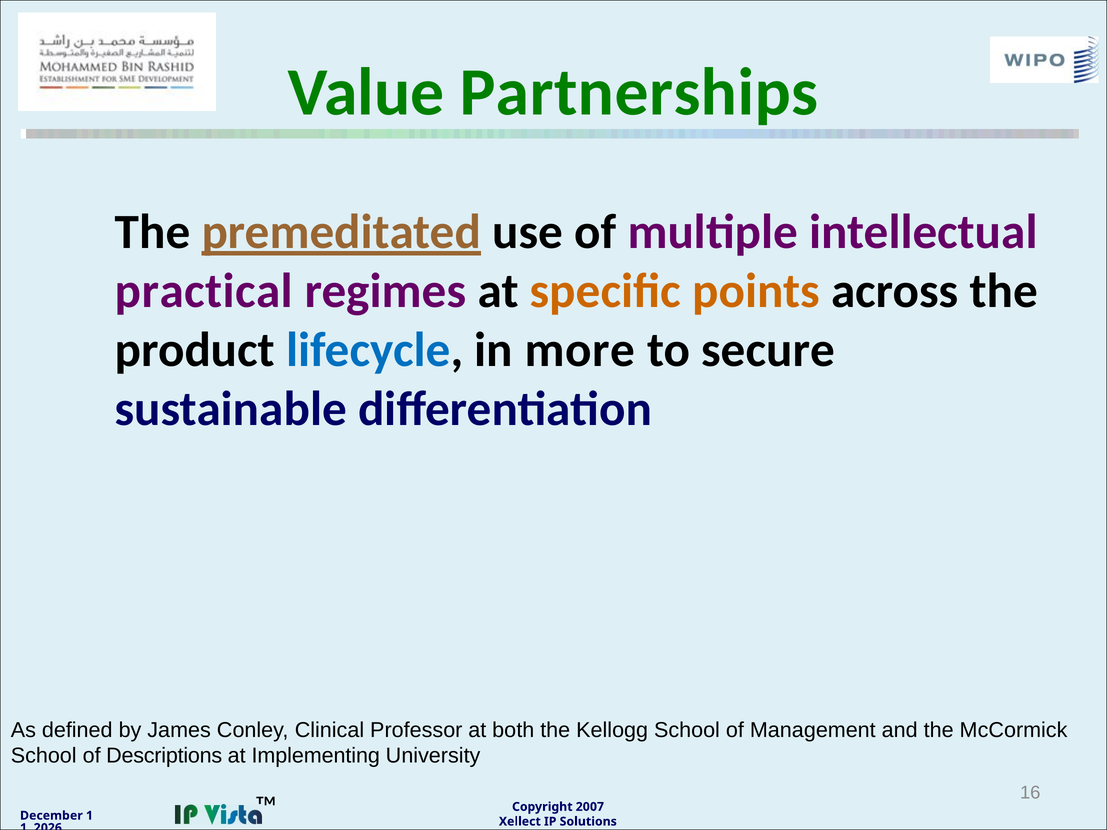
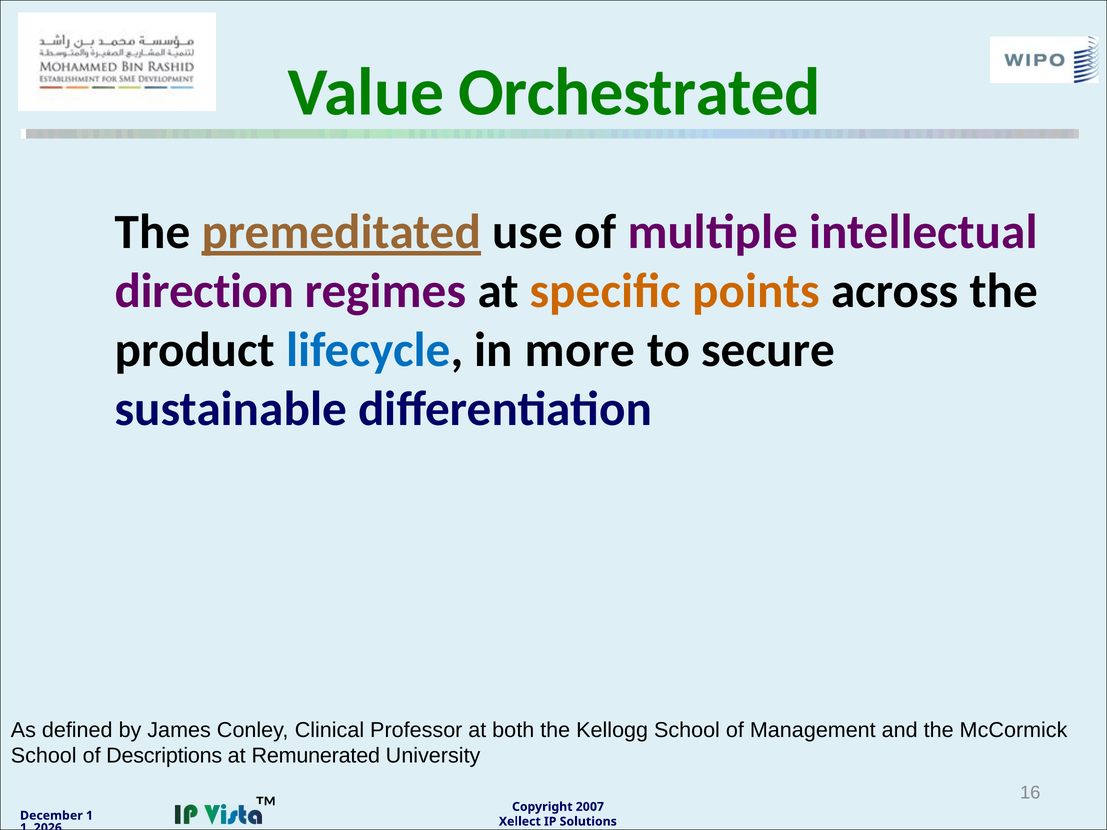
Partnerships: Partnerships -> Orchestrated
practical: practical -> direction
Implementing: Implementing -> Remunerated
